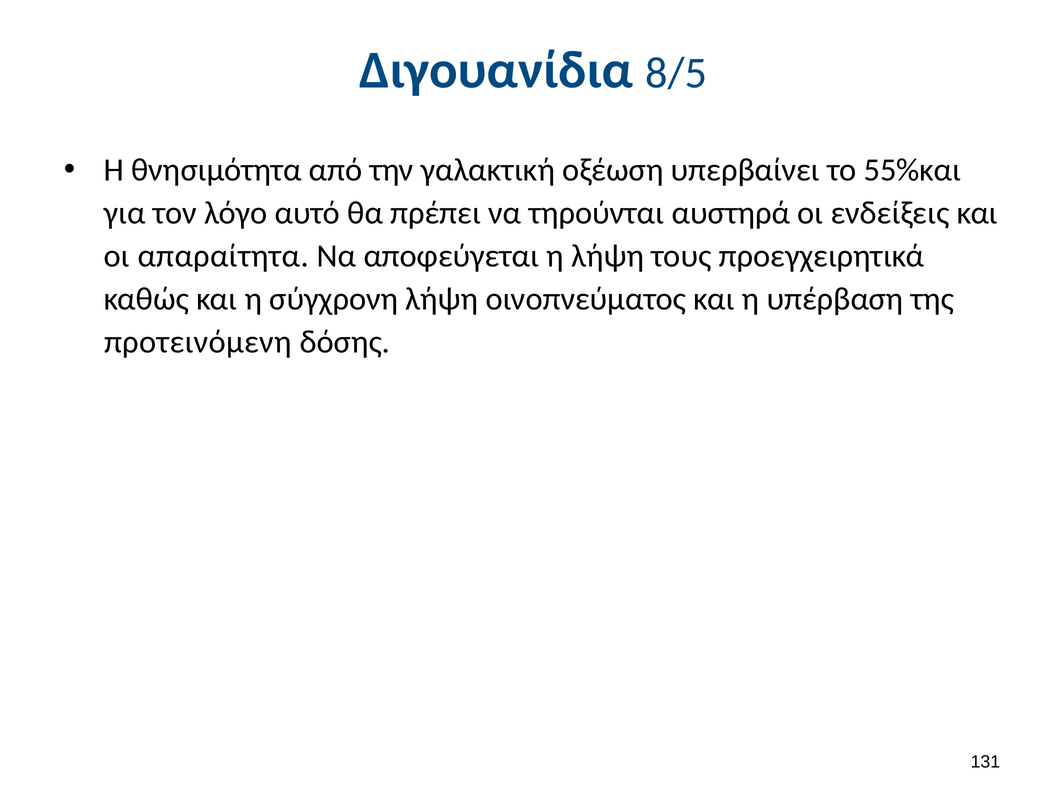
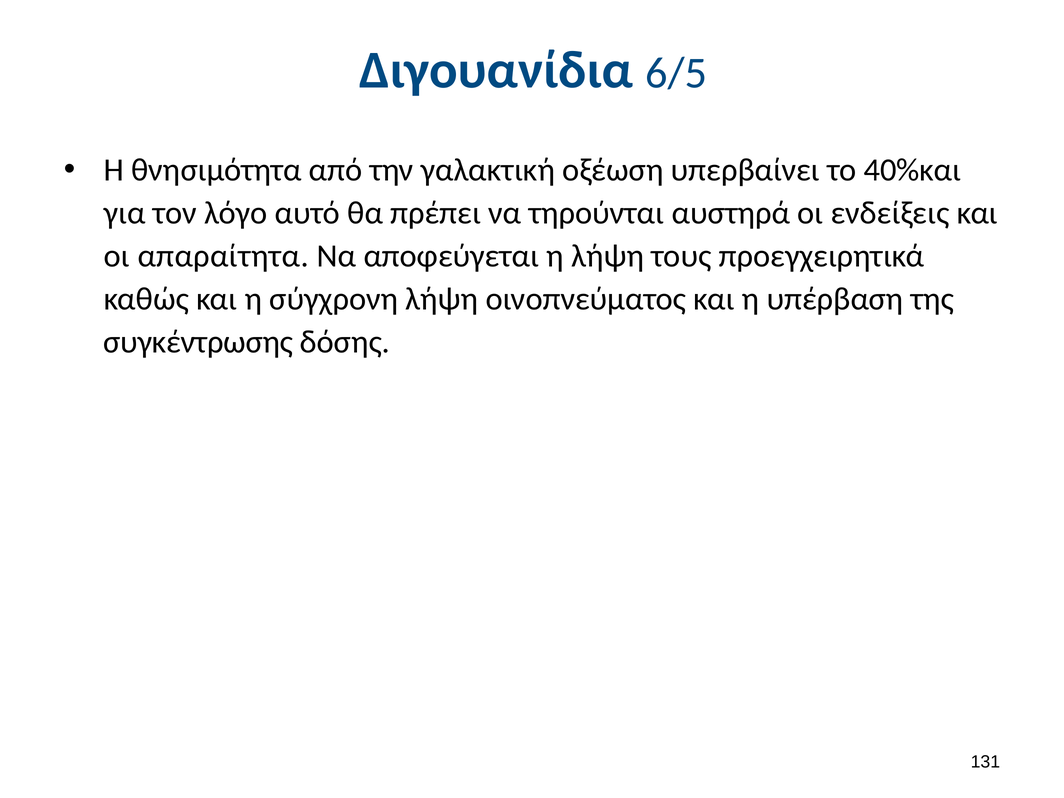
8/5: 8/5 -> 6/5
55%και: 55%και -> 40%και
προτεινόμενη: προτεινόμενη -> συγκέντρωσης
